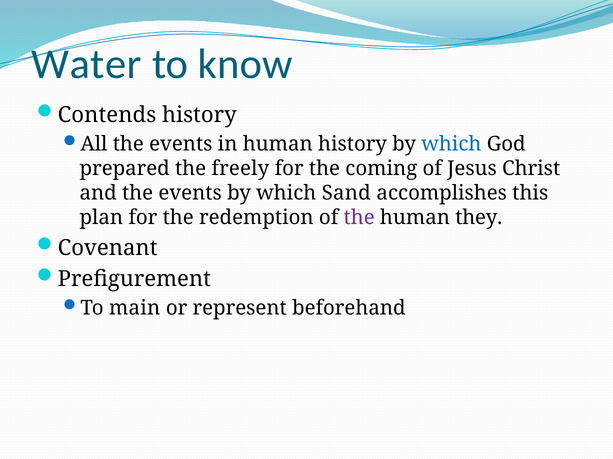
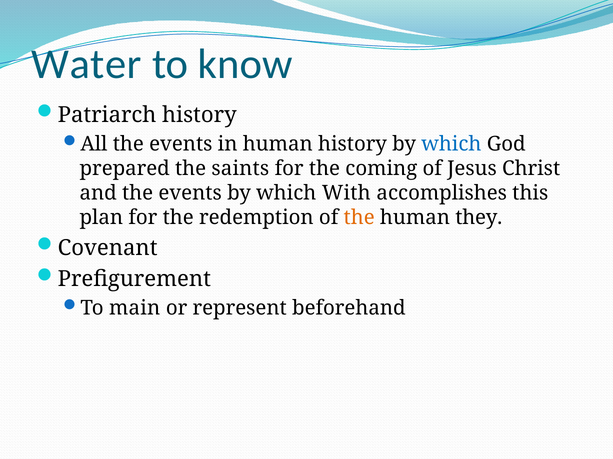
Contends: Contends -> Patriarch
freely: freely -> saints
Sand: Sand -> With
the at (359, 218) colour: purple -> orange
